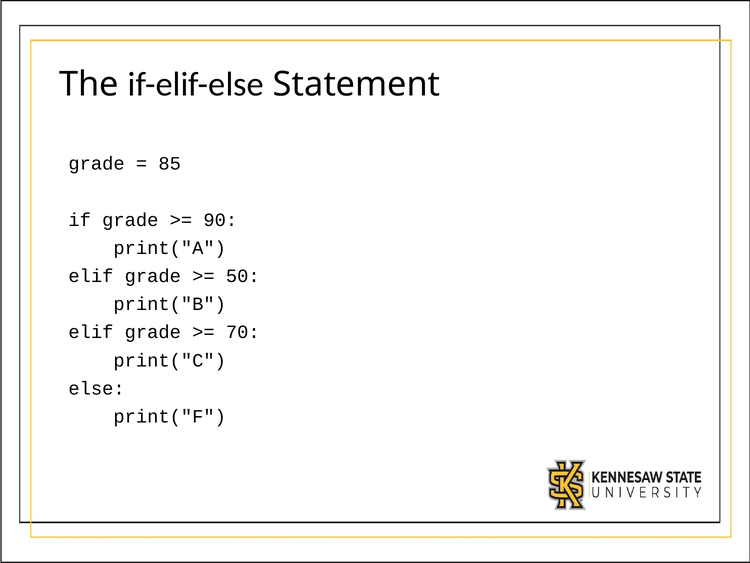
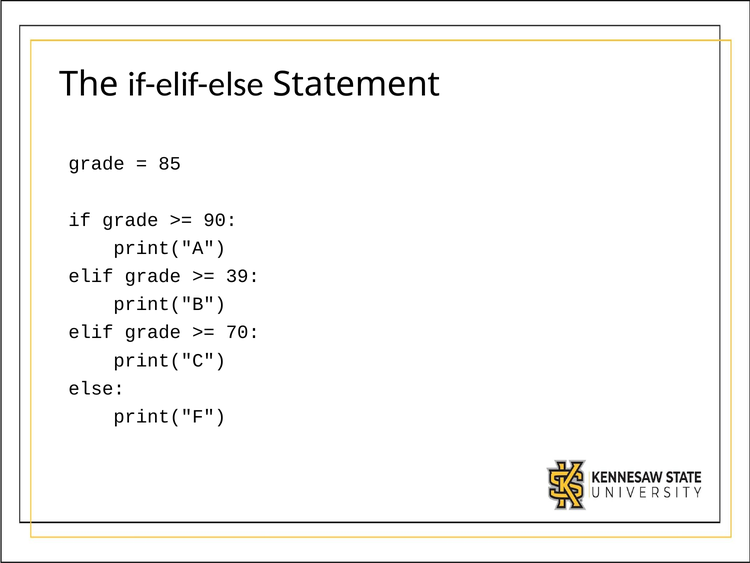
50: 50 -> 39
